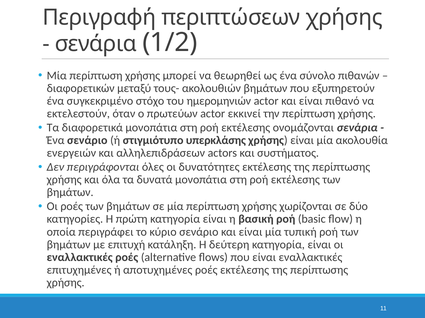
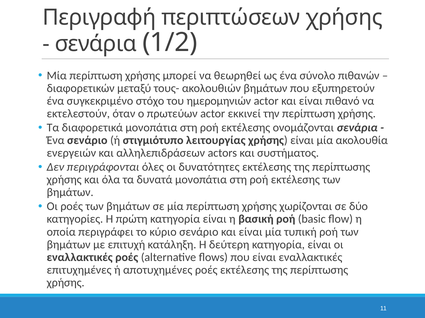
υπερκλάσης: υπερκλάσης -> λειτουργίας
